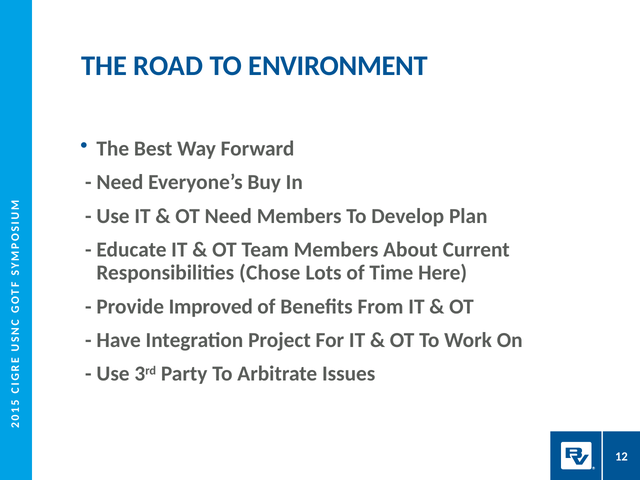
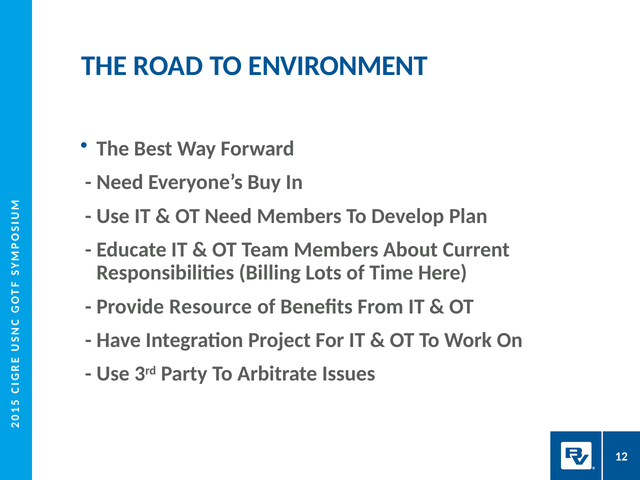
Chose: Chose -> Billing
Improved: Improved -> Resource
